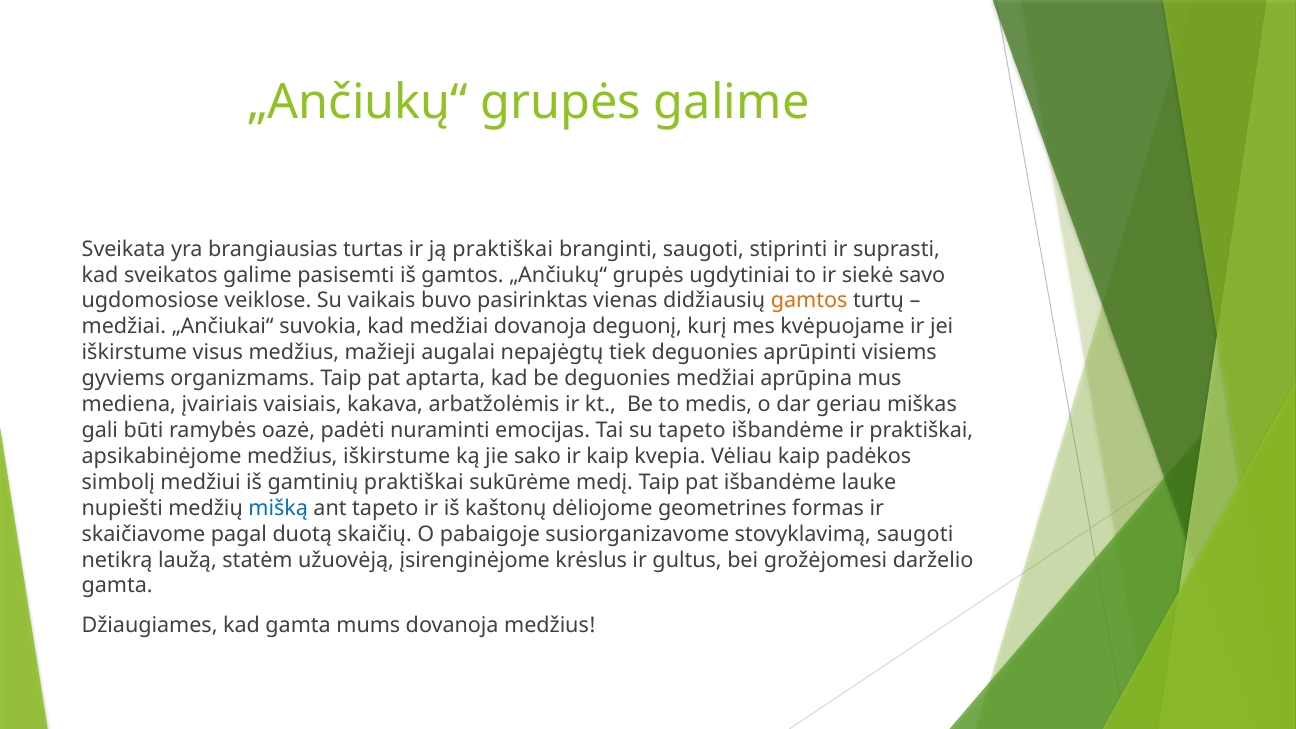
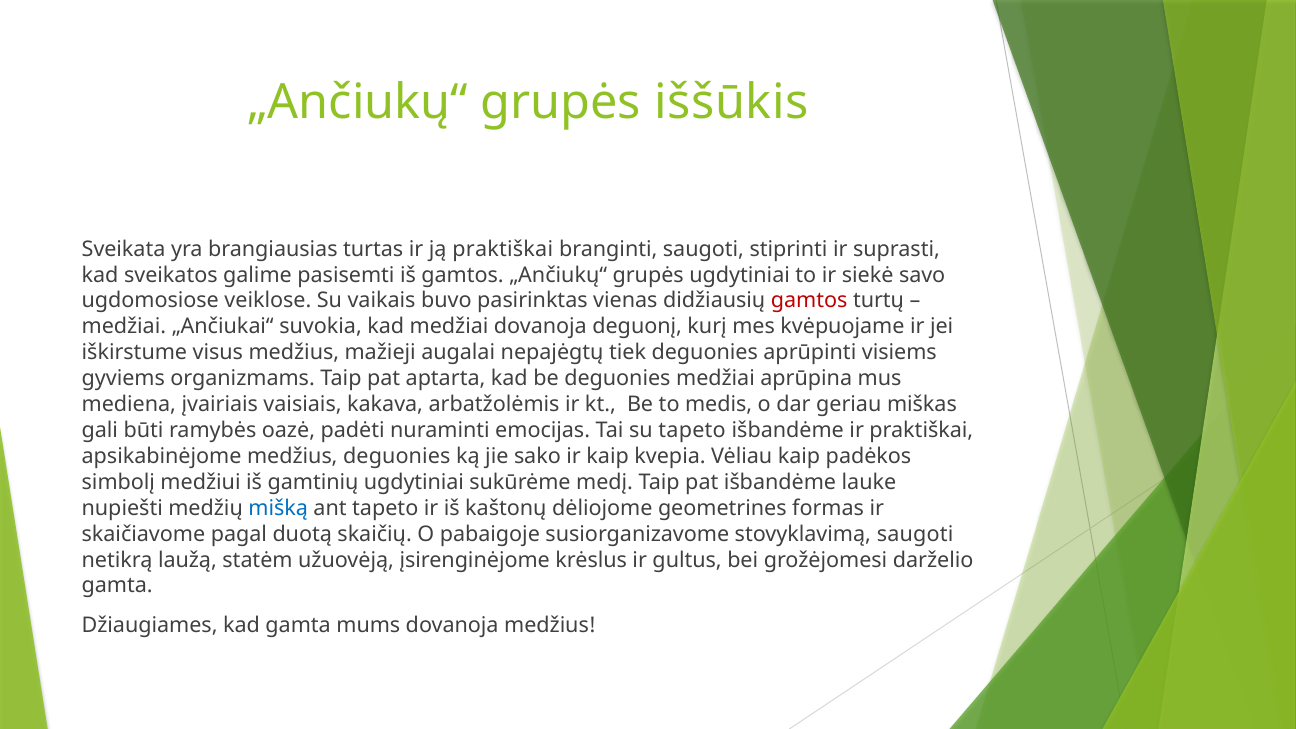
grupės galime: galime -> iššūkis
gamtos at (809, 301) colour: orange -> red
medžius iškirstume: iškirstume -> deguonies
gamtinių praktiškai: praktiškai -> ugdytiniai
